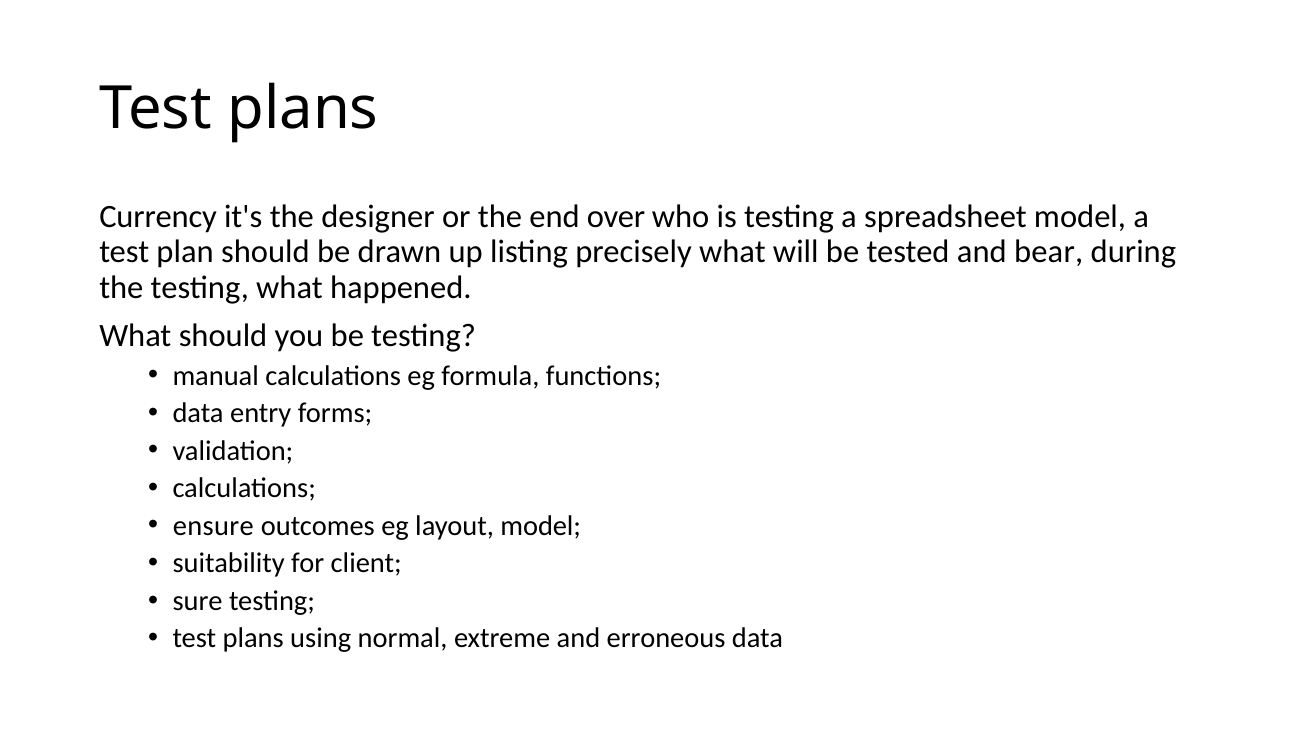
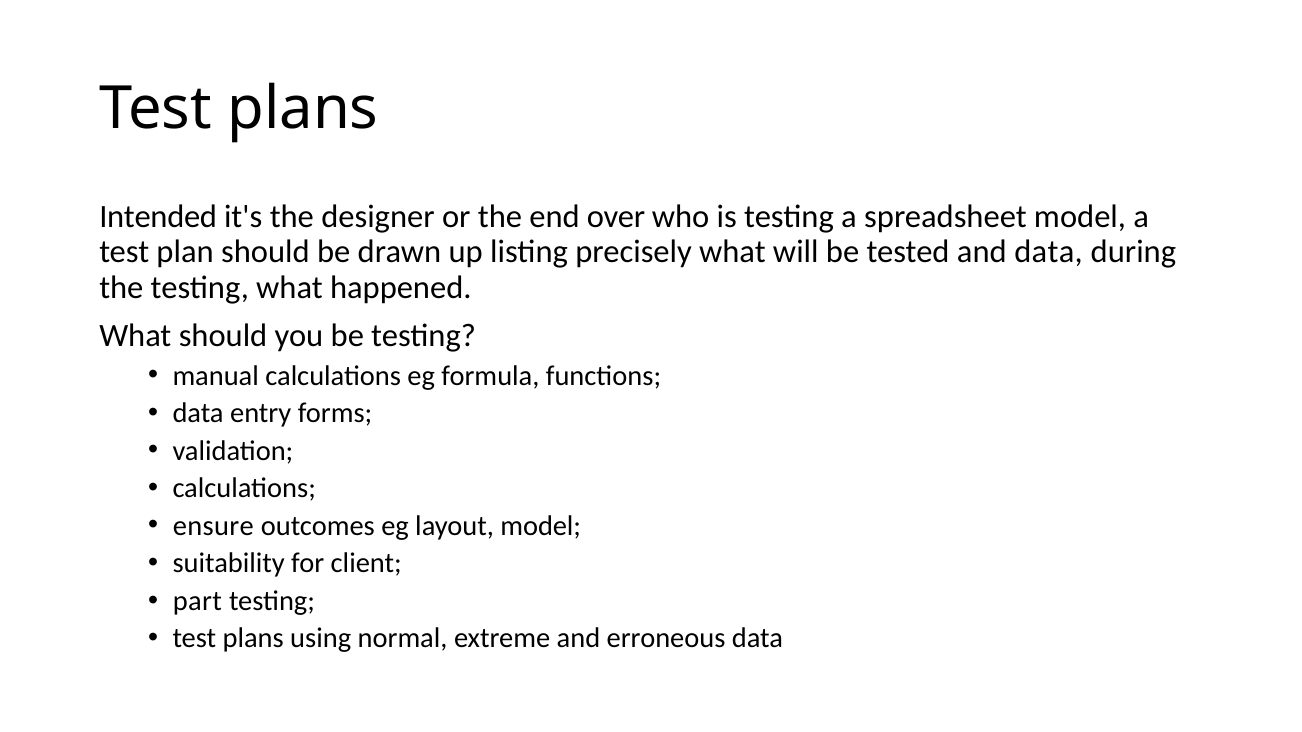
Currency: Currency -> Intended
and bear: bear -> data
sure: sure -> part
